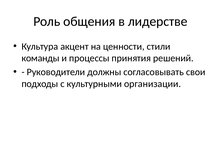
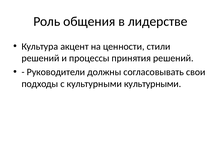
команды at (40, 58): команды -> решений
культурными организации: организации -> культурными
